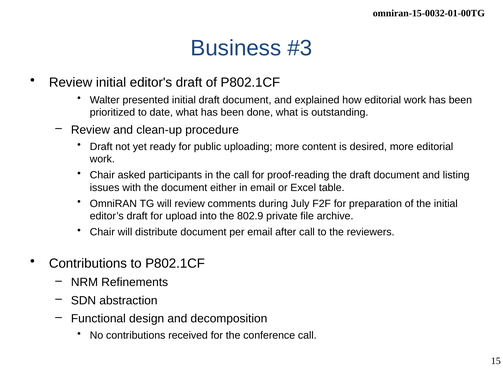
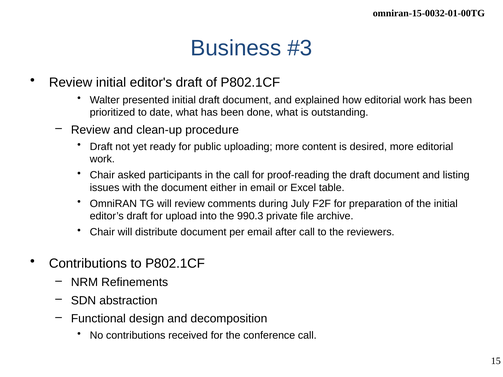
802.9: 802.9 -> 990.3
